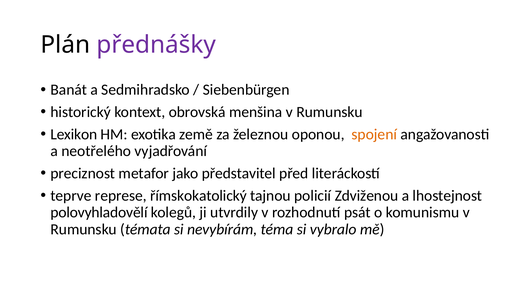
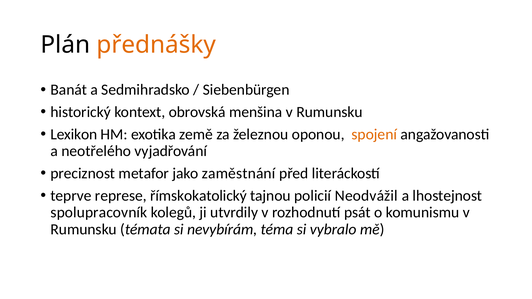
přednášky colour: purple -> orange
představitel: představitel -> zaměstnání
Zdviženou: Zdviženou -> Neodvážil
polovyhladovělí: polovyhladovělí -> spolupracovník
